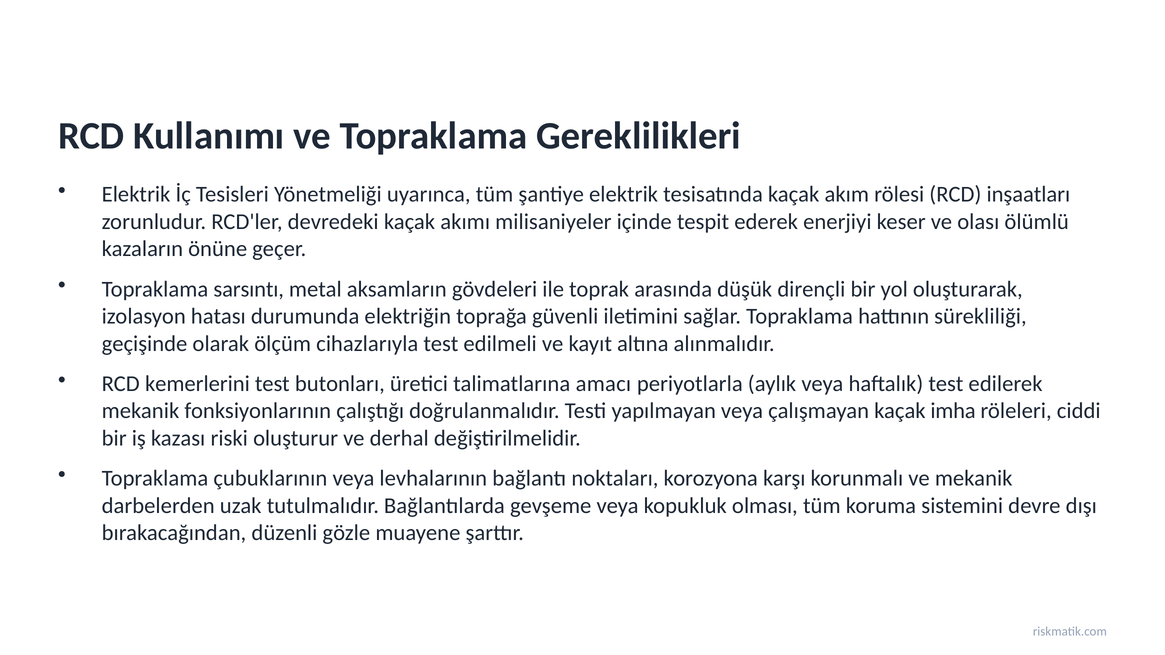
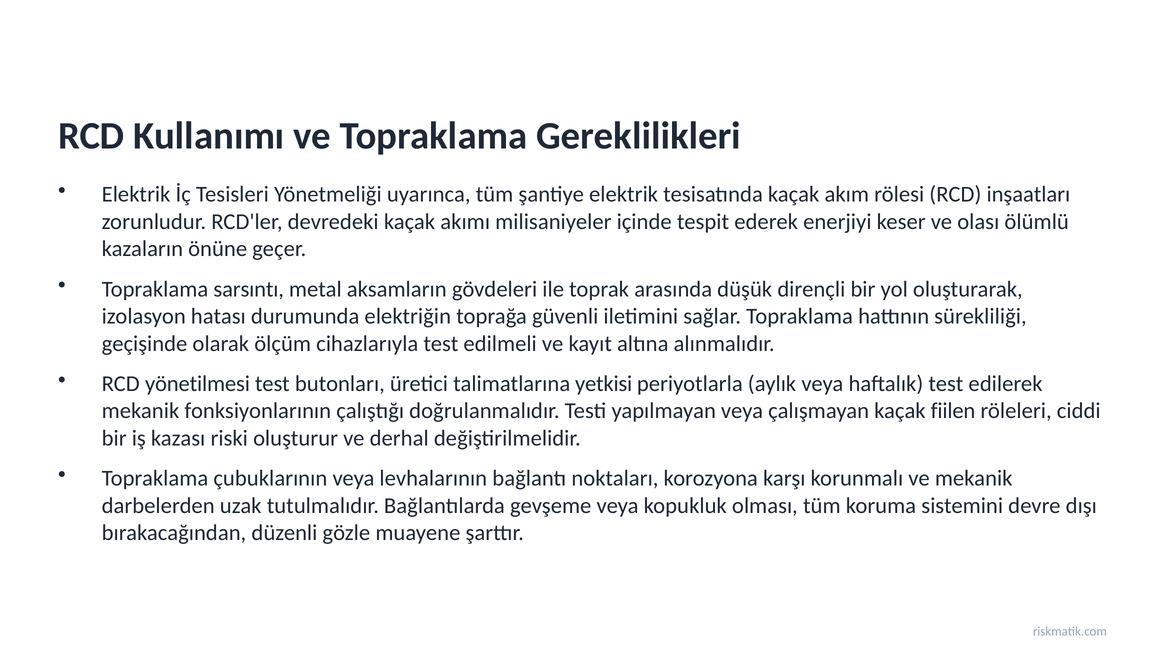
kemerlerini: kemerlerini -> yönetilmesi
amacı: amacı -> yetkisi
imha: imha -> fiilen
